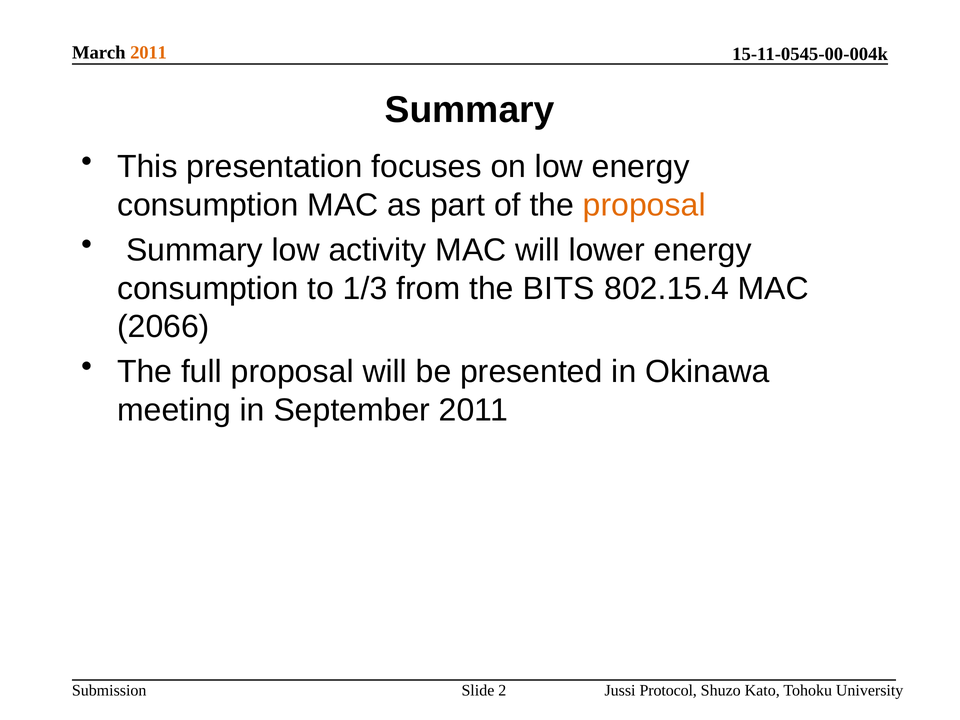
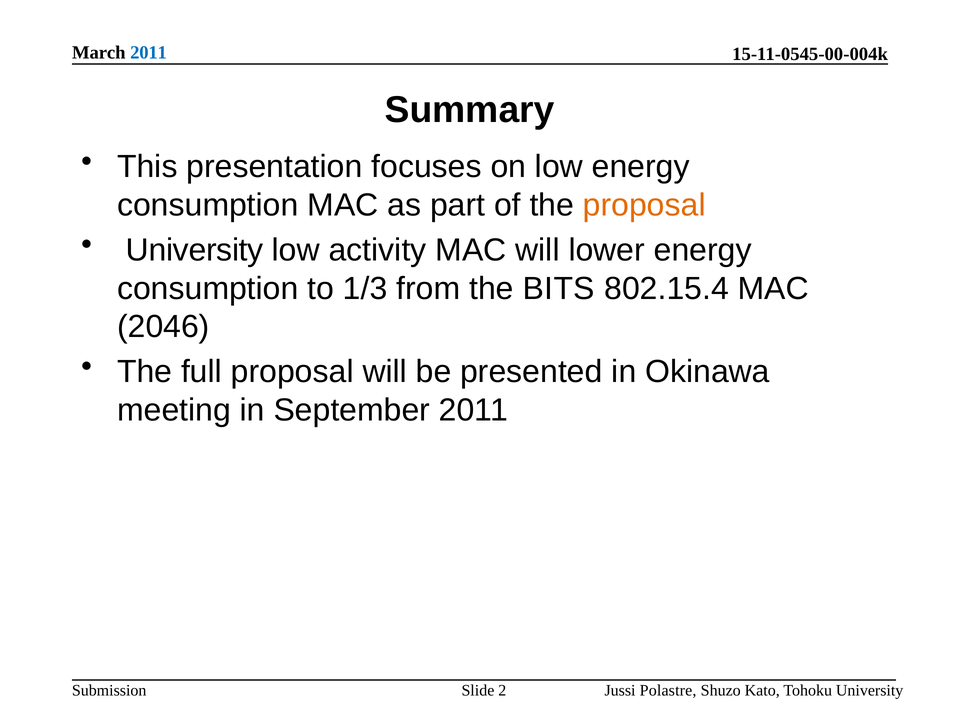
2011 at (149, 52) colour: orange -> blue
Summary at (194, 250): Summary -> University
2066: 2066 -> 2046
Protocol: Protocol -> Polastre
